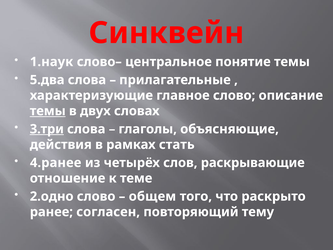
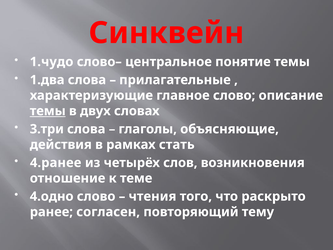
1.наук: 1.наук -> 1.чудо
5.два: 5.два -> 1.два
3.три underline: present -> none
раскрывающие: раскрывающие -> возникновения
2.одно: 2.одно -> 4.одно
общем: общем -> чтения
